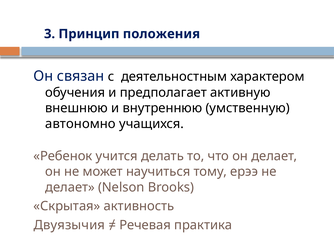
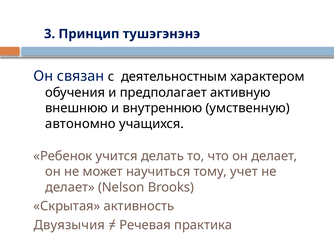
положения: положения -> тушэгэнэнэ
ерээ: ерээ -> учет
